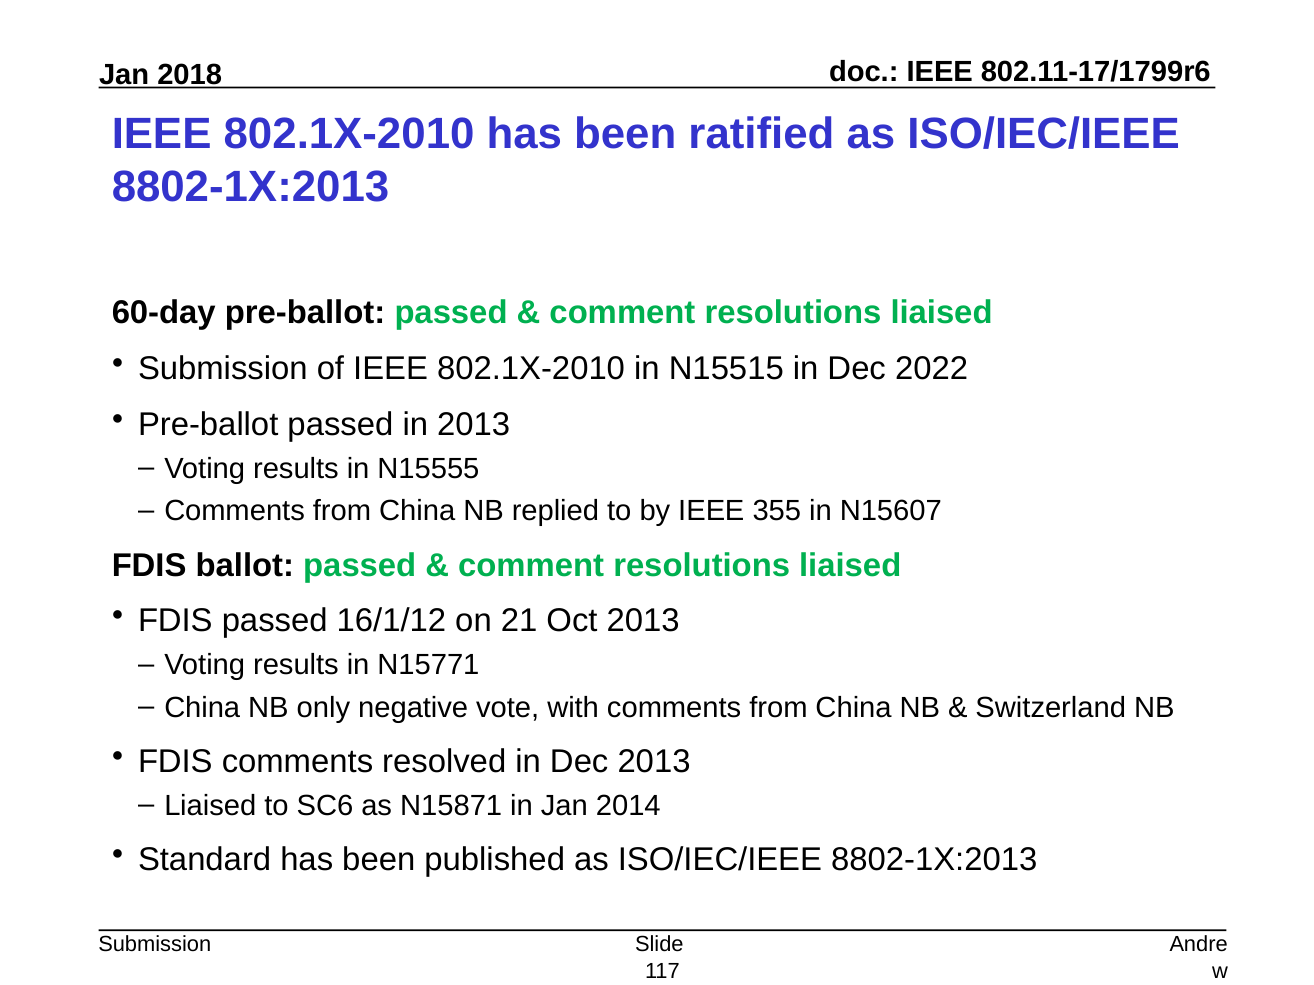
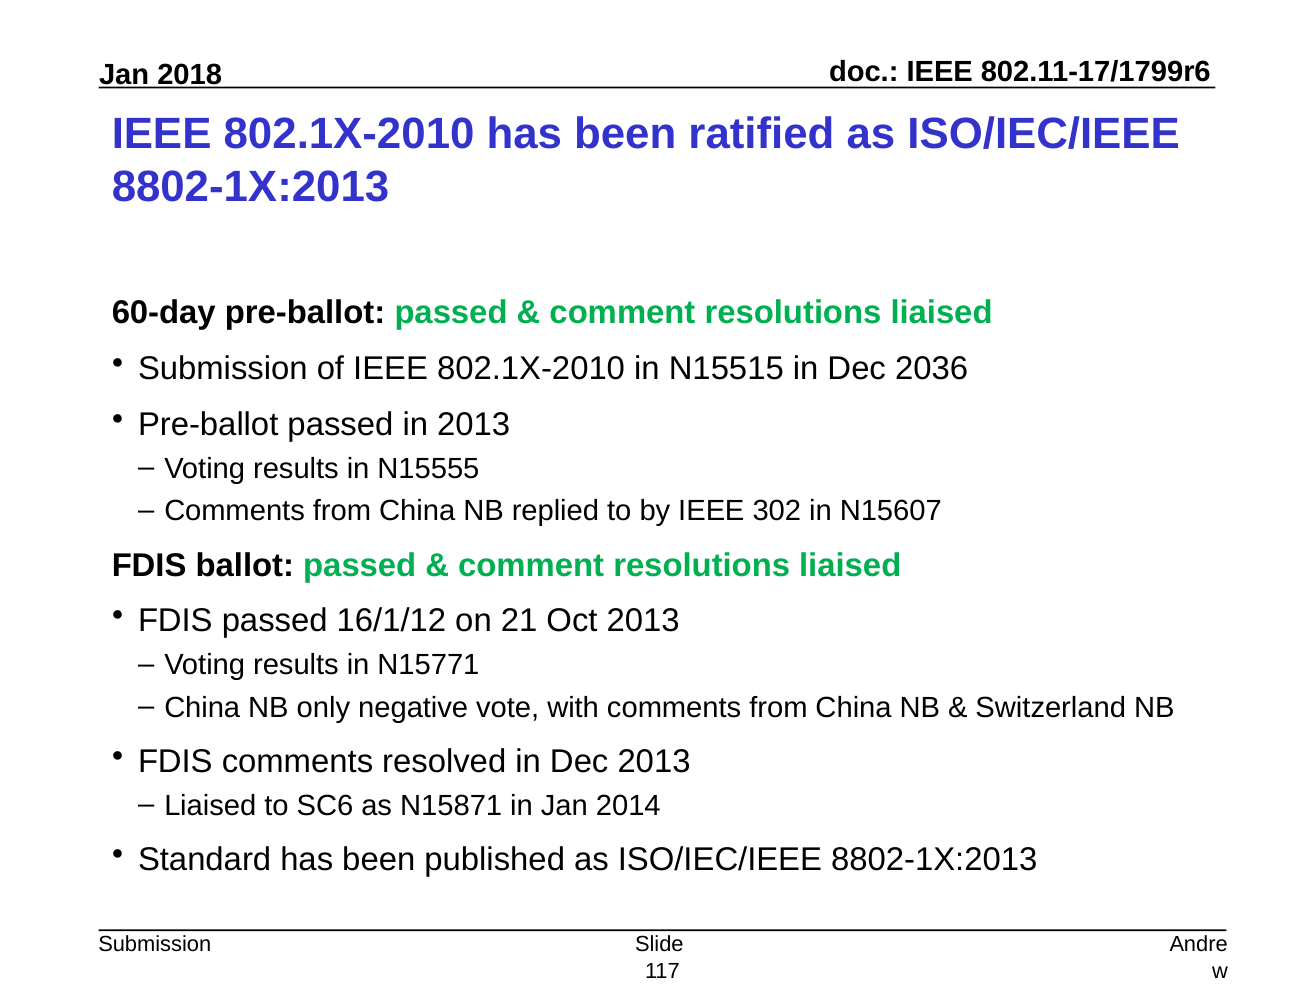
2022: 2022 -> 2036
355: 355 -> 302
